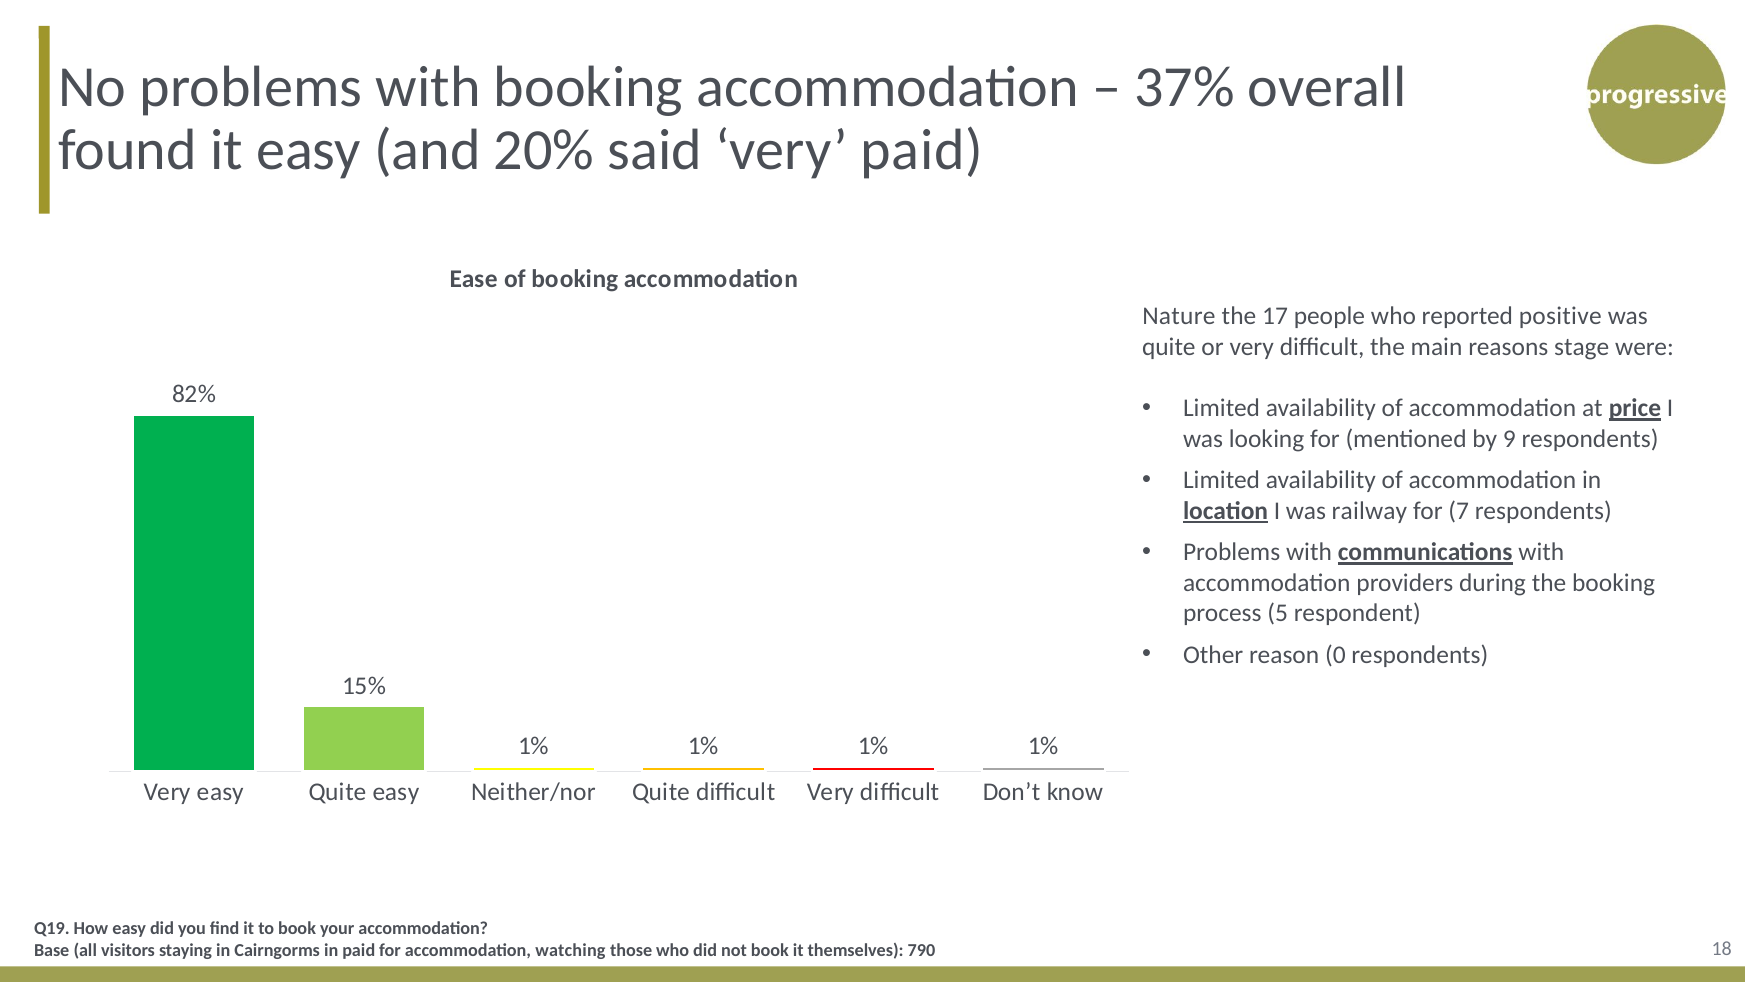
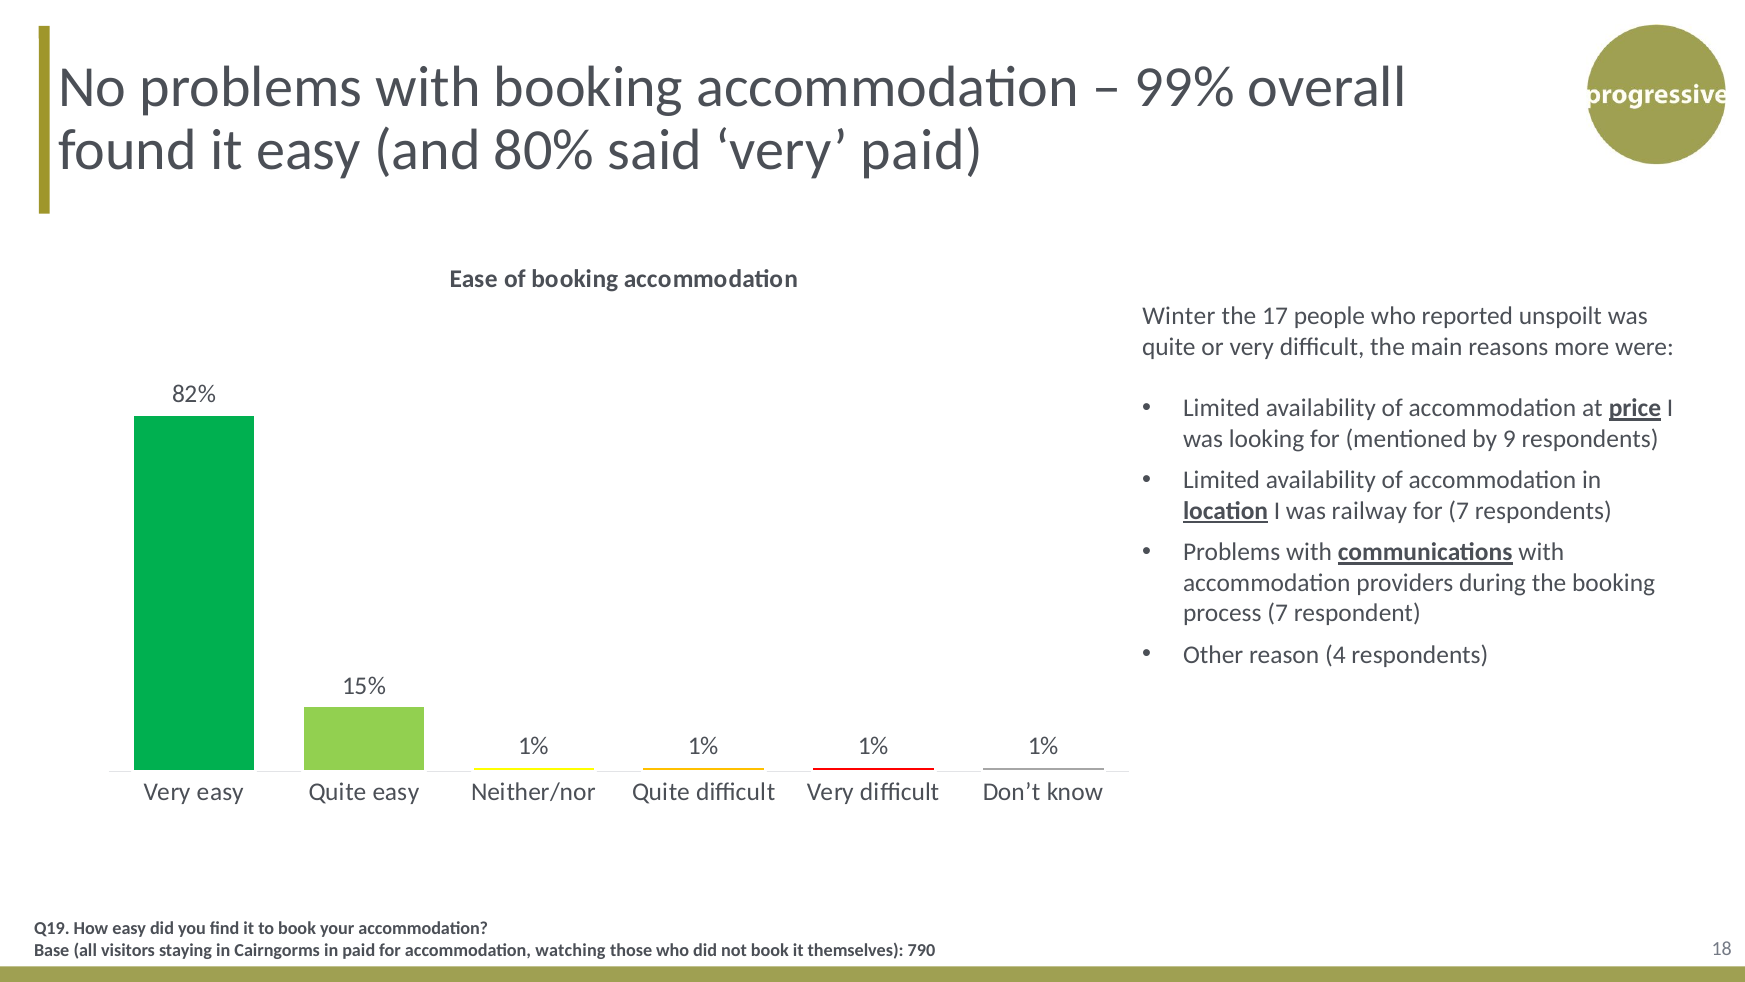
37%: 37% -> 99%
20%: 20% -> 80%
Nature: Nature -> Winter
positive: positive -> unspoilt
stage: stage -> more
process 5: 5 -> 7
0: 0 -> 4
